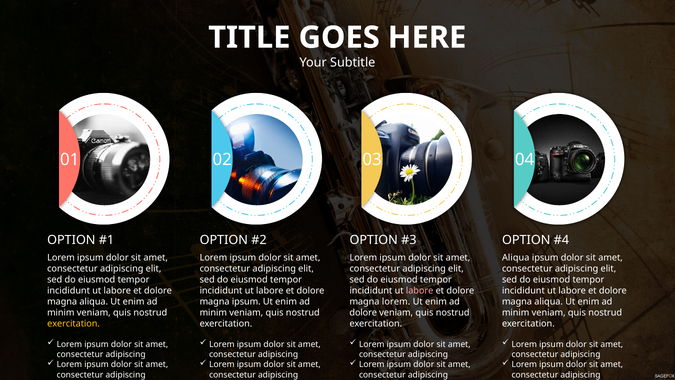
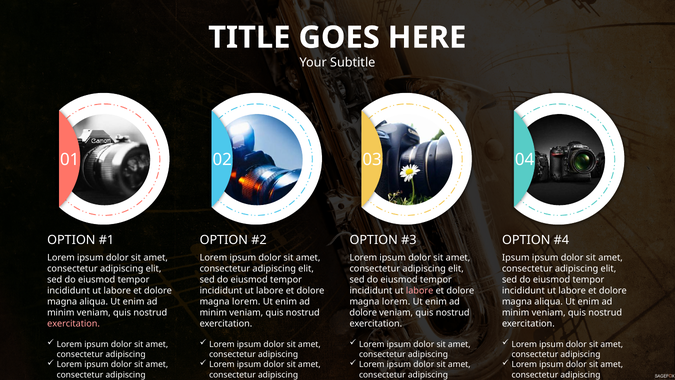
Aliqua at (516, 258): Aliqua -> Ipsum
ipsum at (246, 301): ipsum -> lorem
exercitation at (74, 323) colour: yellow -> pink
